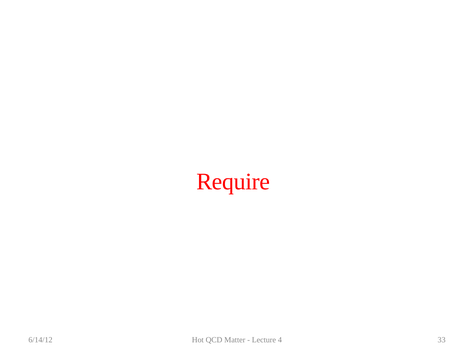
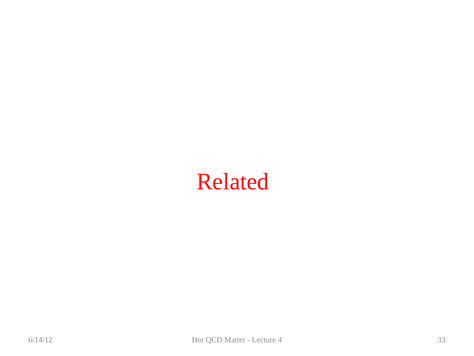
Require: Require -> Related
